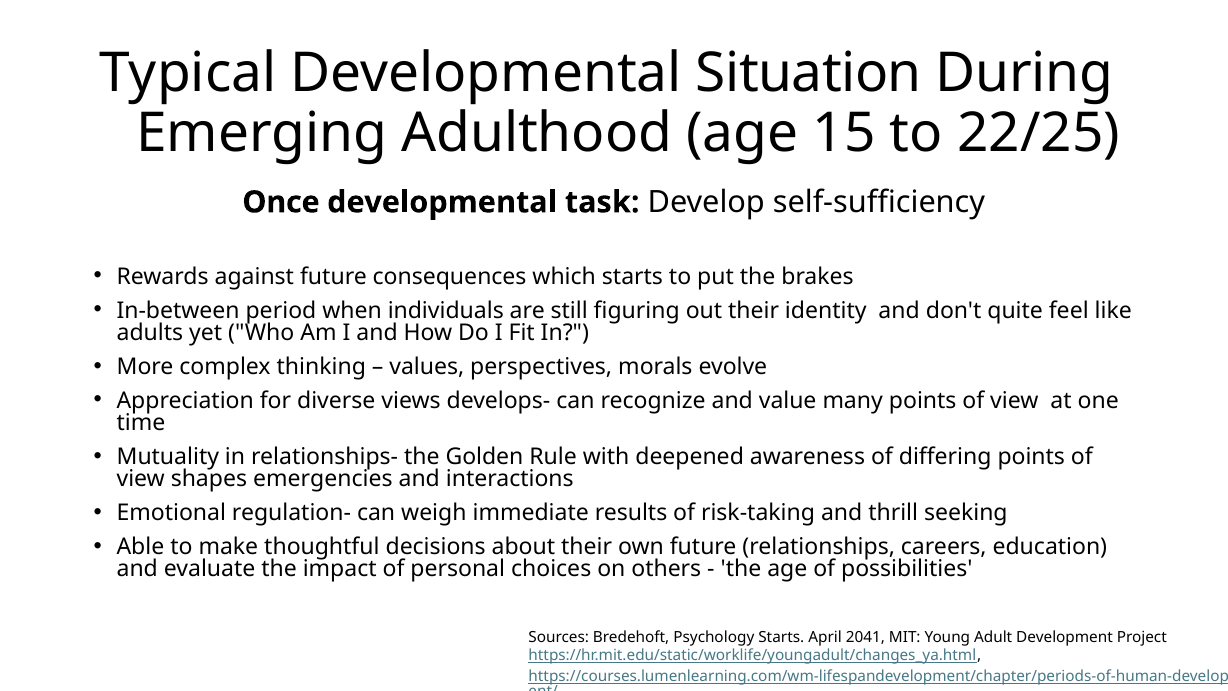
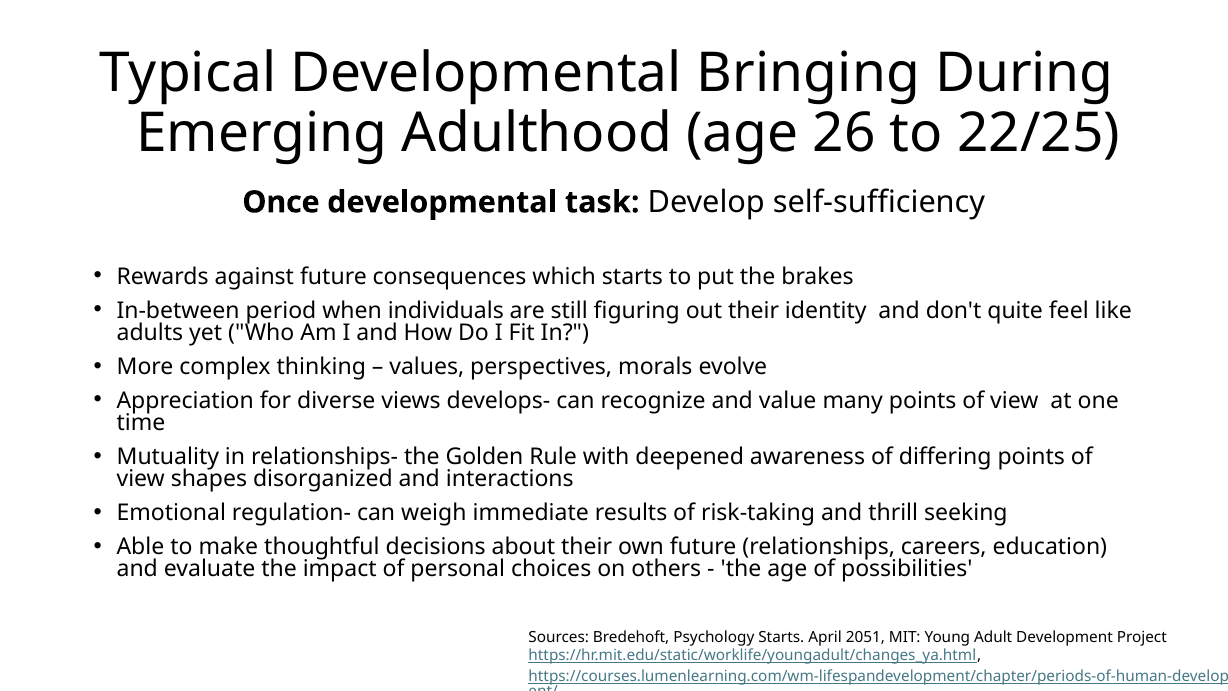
Situation: Situation -> Bringing
15: 15 -> 26
emergencies: emergencies -> disorganized
2041: 2041 -> 2051
